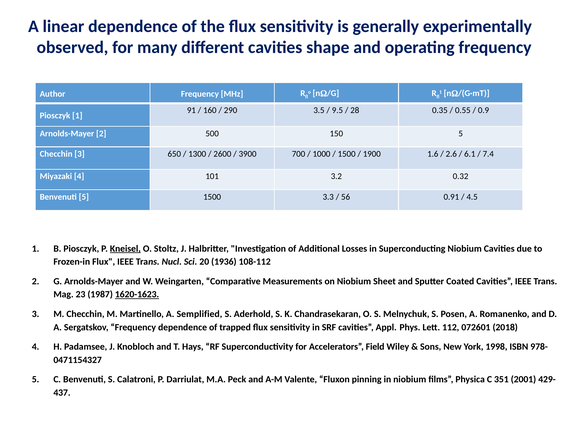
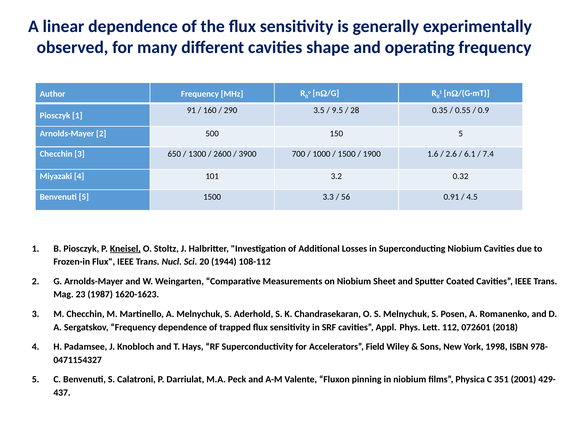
1936: 1936 -> 1944
1620-1623 underline: present -> none
A Semplified: Semplified -> Melnychuk
